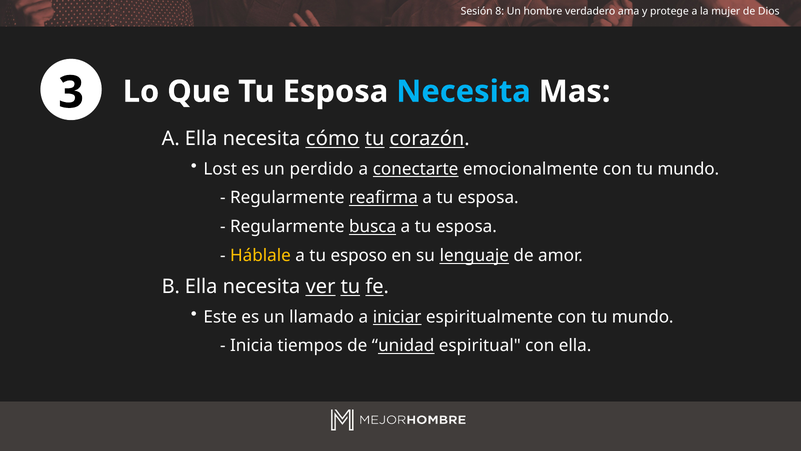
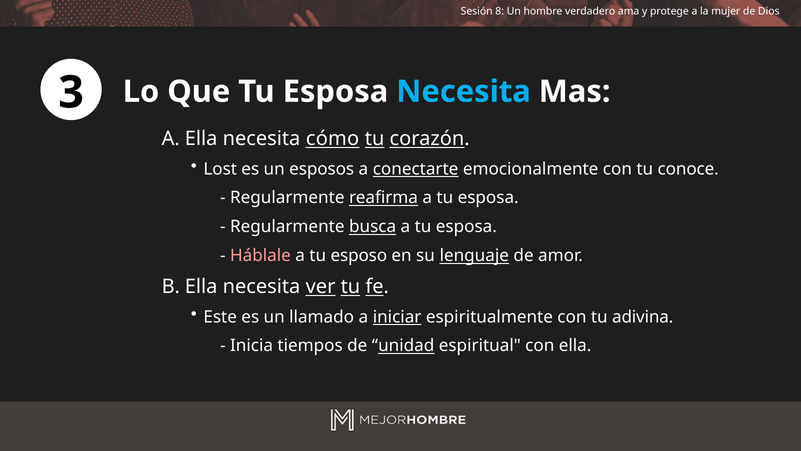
perdido: perdido -> esposos
emocionalmente con tu mundo: mundo -> conoce
Háblale colour: yellow -> pink
espiritualmente con tu mundo: mundo -> adivina
